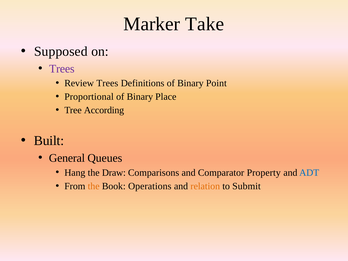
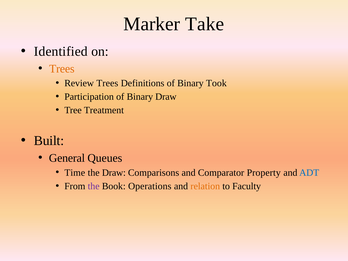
Supposed: Supposed -> Identified
Trees at (62, 69) colour: purple -> orange
Point: Point -> Took
Proportional: Proportional -> Participation
Binary Place: Place -> Draw
According: According -> Treatment
Hang: Hang -> Time
the at (94, 186) colour: orange -> purple
Submit: Submit -> Faculty
